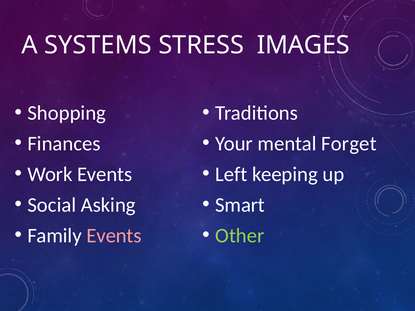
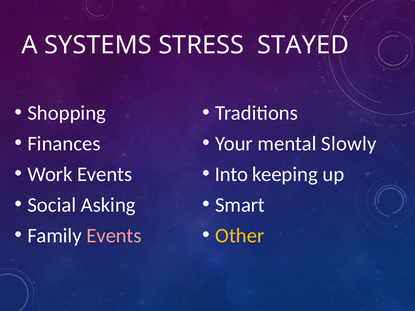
IMAGES: IMAGES -> STAYED
Forget: Forget -> Slowly
Left: Left -> Into
Other colour: light green -> yellow
